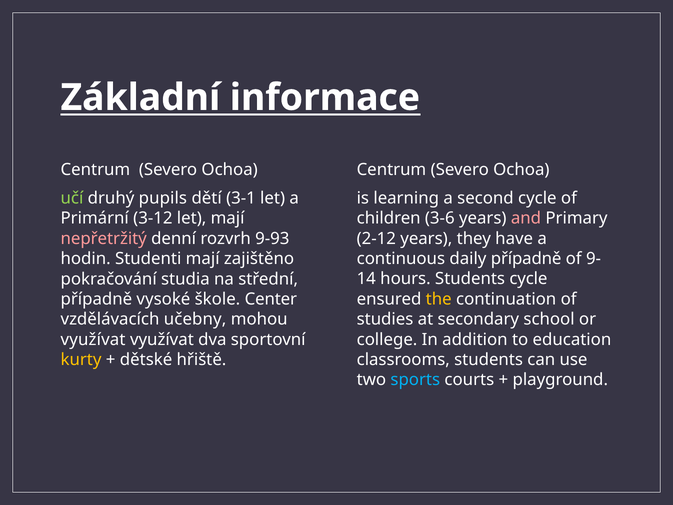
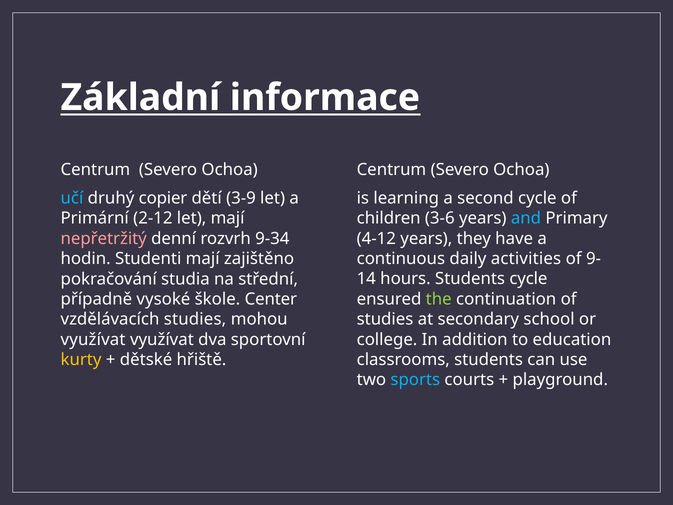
učí colour: light green -> light blue
pupils: pupils -> copier
3-1: 3-1 -> 3-9
and colour: pink -> light blue
3-12: 3-12 -> 2-12
2-12: 2-12 -> 4-12
9-93: 9-93 -> 9-34
daily případně: případně -> activities
the colour: yellow -> light green
vzdělávacích učebny: učebny -> studies
